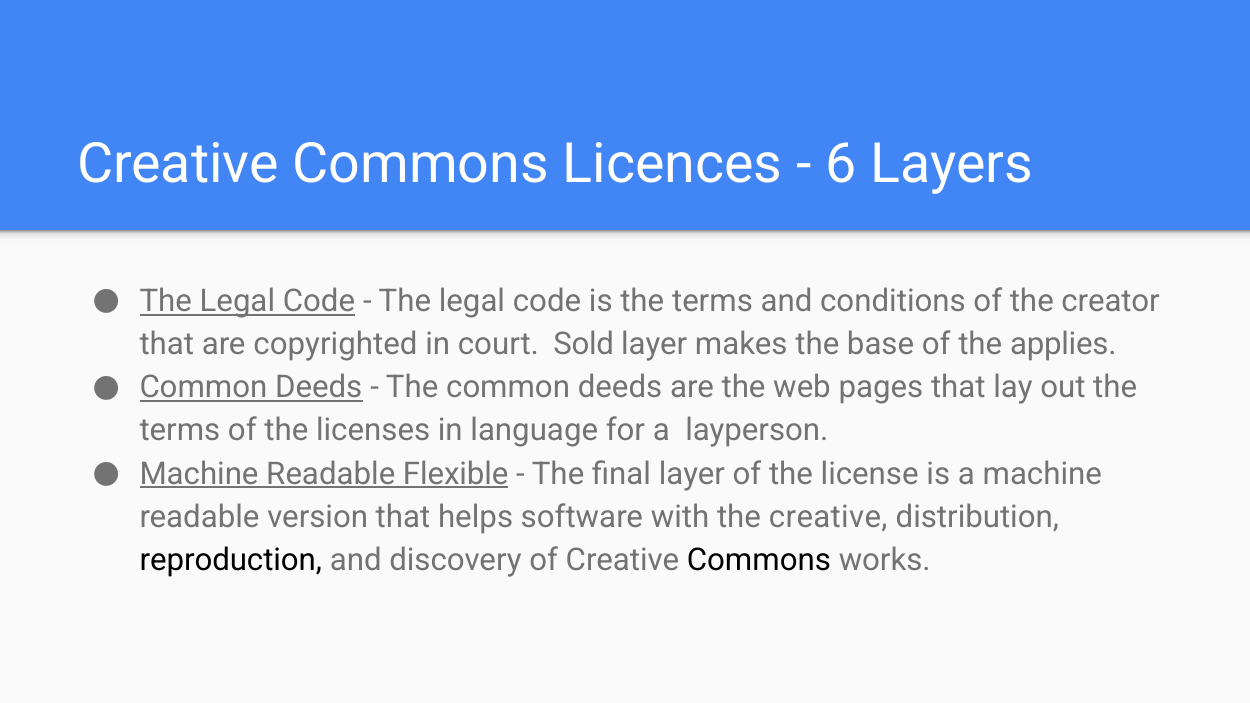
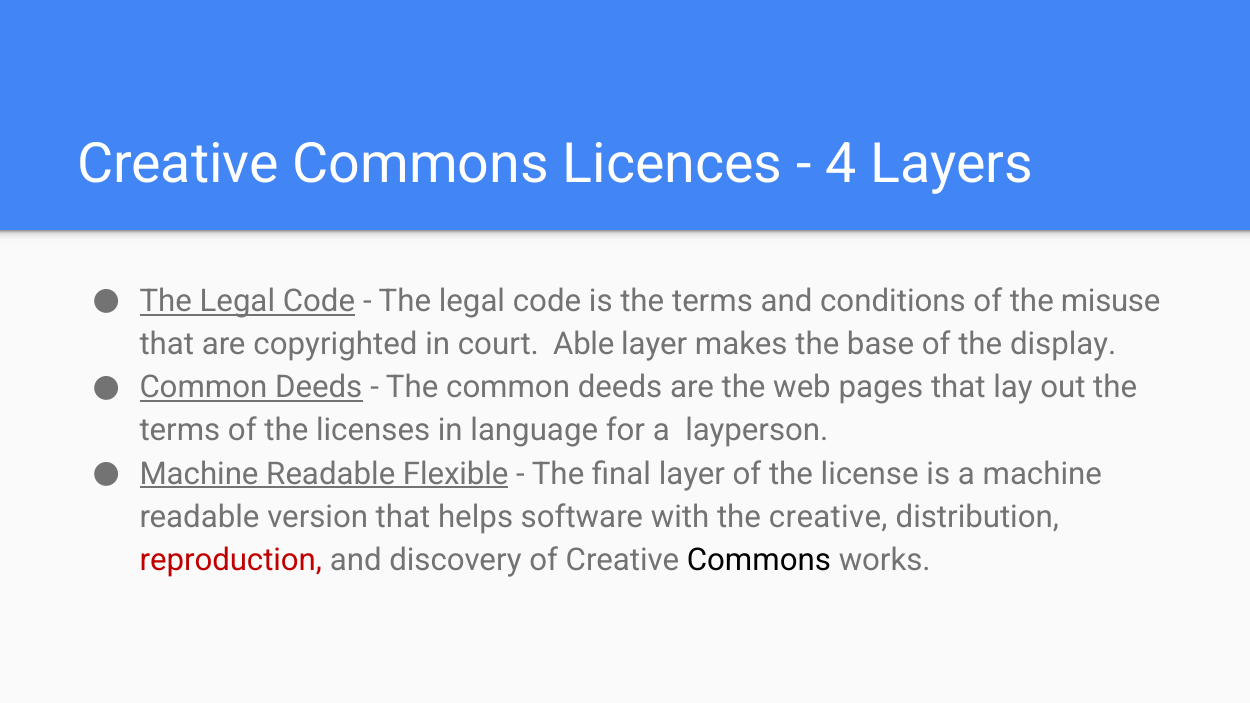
6: 6 -> 4
creator: creator -> misuse
Sold: Sold -> Able
applies: applies -> display
reproduction colour: black -> red
